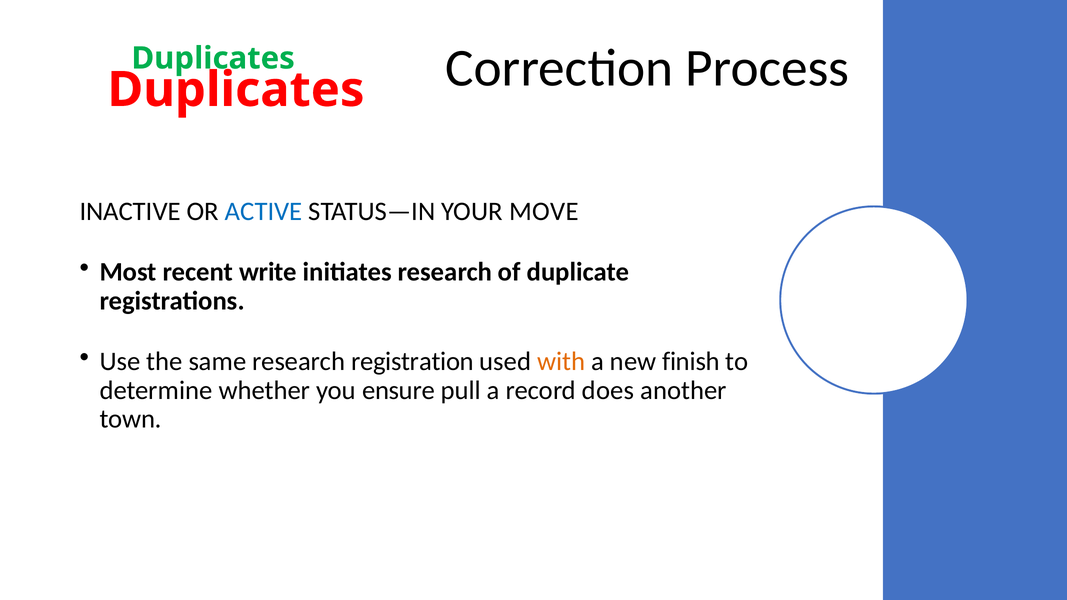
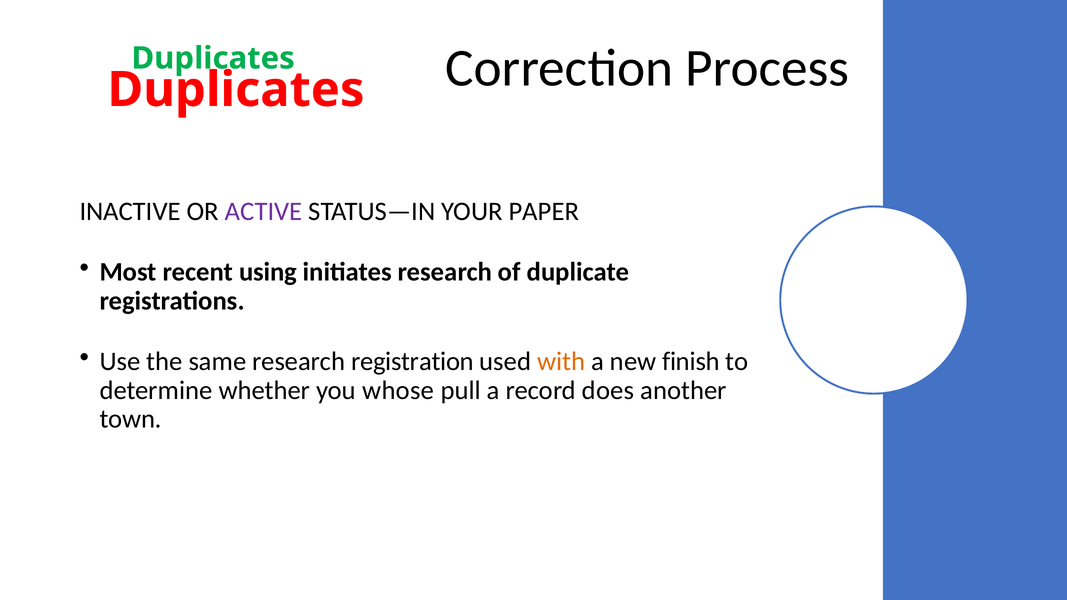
ACTIVE colour: blue -> purple
MOVE: MOVE -> PAPER
write: write -> using
ensure: ensure -> whose
